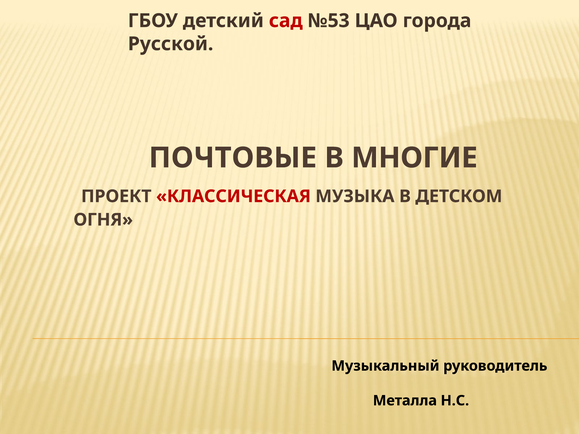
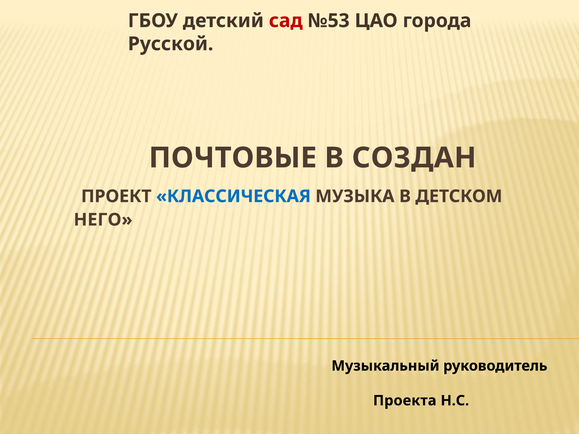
МНОГИЕ: МНОГИЕ -> СОЗДАН
КЛАССИЧЕСКАЯ colour: red -> blue
ОГНЯ: ОГНЯ -> НЕГО
Металла: Металла -> Проекта
